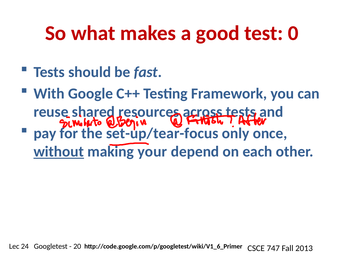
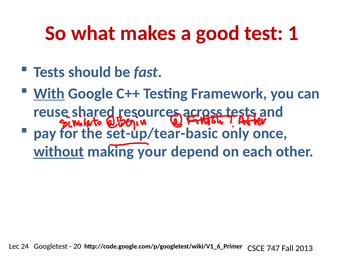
0: 0 -> 1
With underline: none -> present
set-up/tear-focus: set-up/tear-focus -> set-up/tear-basic
